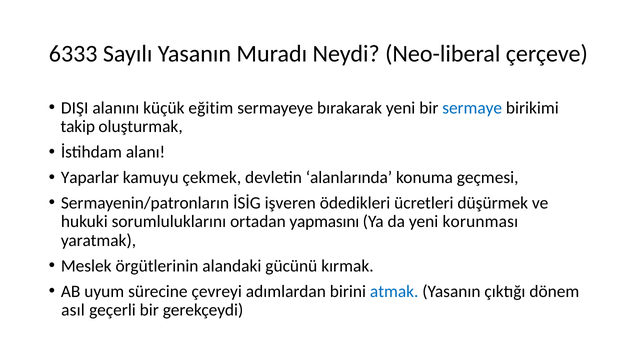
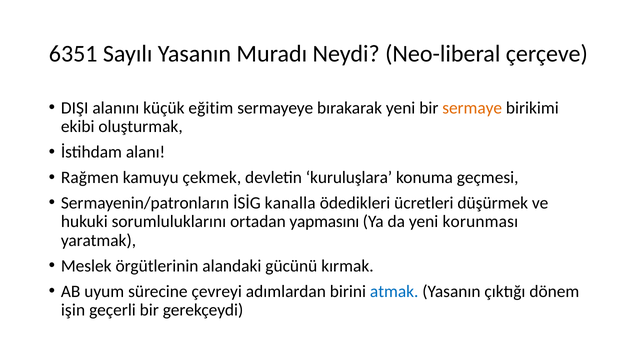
6333: 6333 -> 6351
sermaye colour: blue -> orange
takip: takip -> ekibi
Yaparlar: Yaparlar -> Rağmen
alanlarında: alanlarında -> kuruluşlara
işveren: işveren -> kanalla
asıl: asıl -> işin
